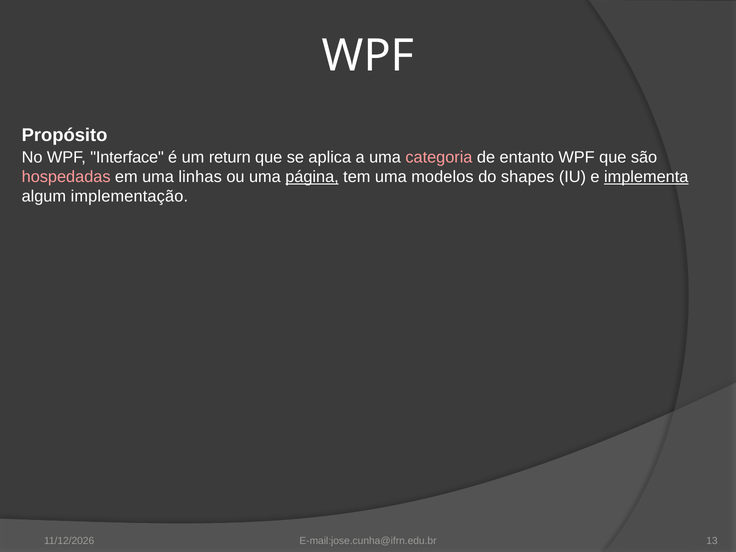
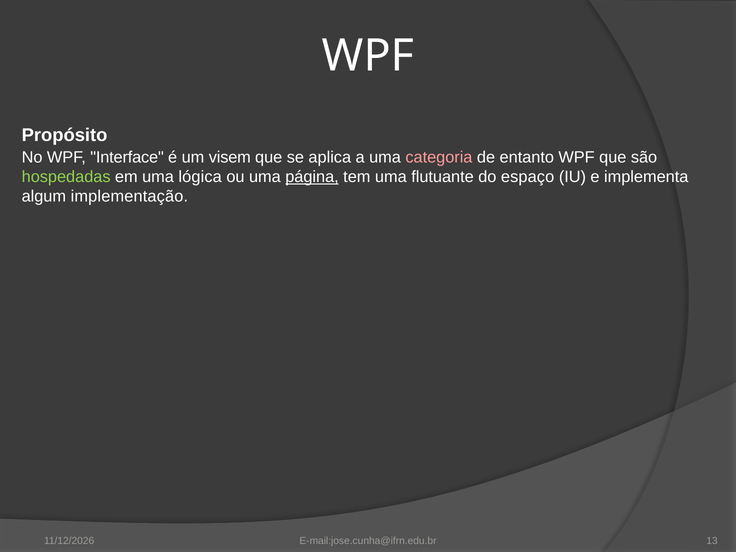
return: return -> visem
hospedadas colour: pink -> light green
linhas: linhas -> lógica
modelos: modelos -> flutuante
shapes: shapes -> espaço
implementa underline: present -> none
